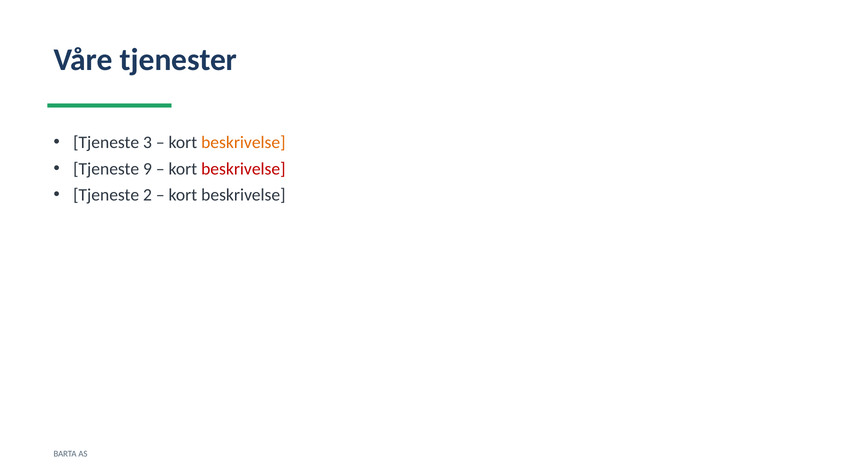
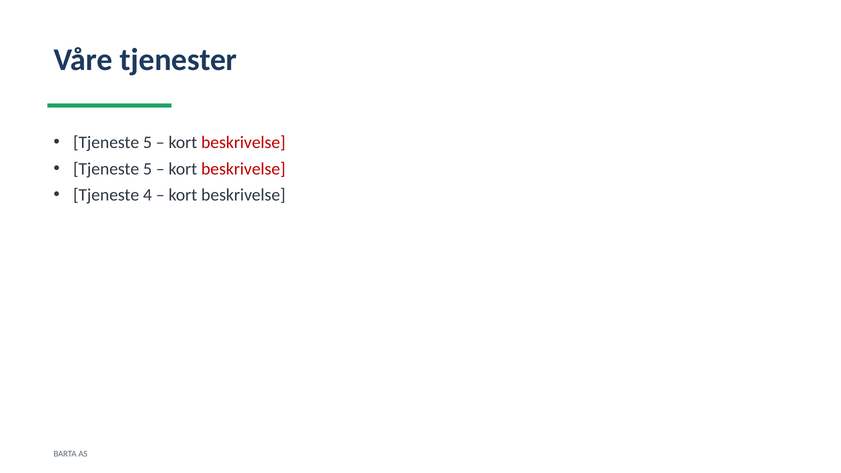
3 at (147, 142): 3 -> 5
beskrivelse at (243, 142) colour: orange -> red
9 at (147, 169): 9 -> 5
2: 2 -> 4
